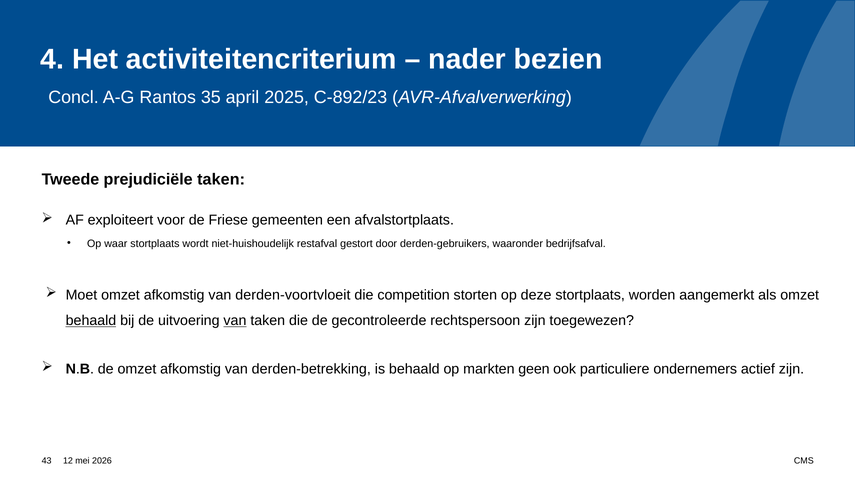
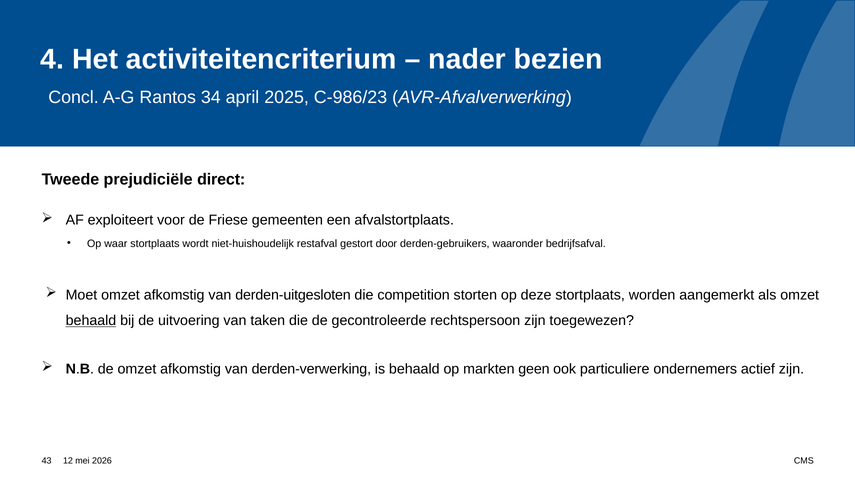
35: 35 -> 34
C-892/23: C-892/23 -> C-986/23
prejudiciële taken: taken -> direct
derden-voortvloeit: derden-voortvloeit -> derden-uitgesloten
van at (235, 321) underline: present -> none
derden-betrekking: derden-betrekking -> derden-verwerking
